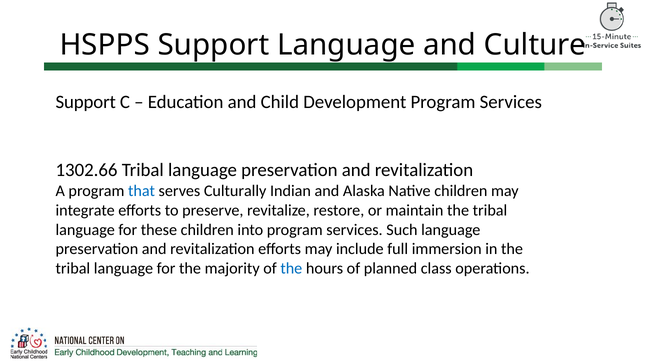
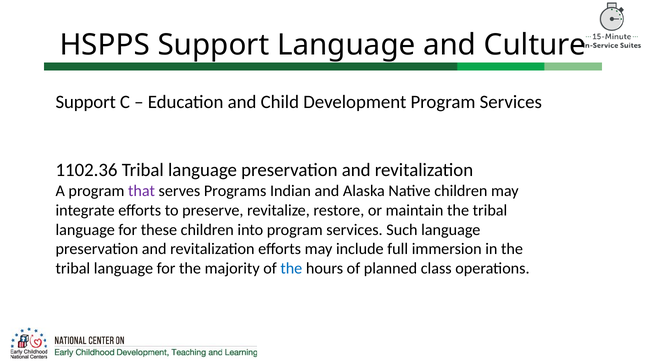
1302.66: 1302.66 -> 1102.36
that colour: blue -> purple
Culturally: Culturally -> Programs
